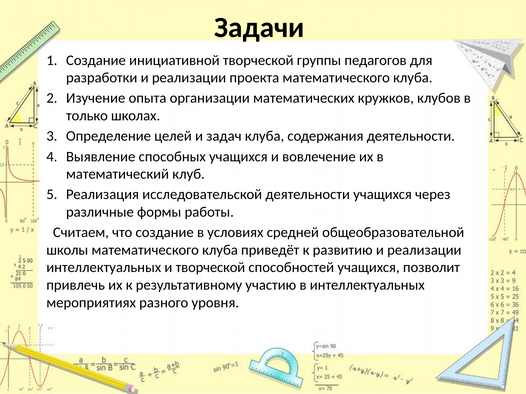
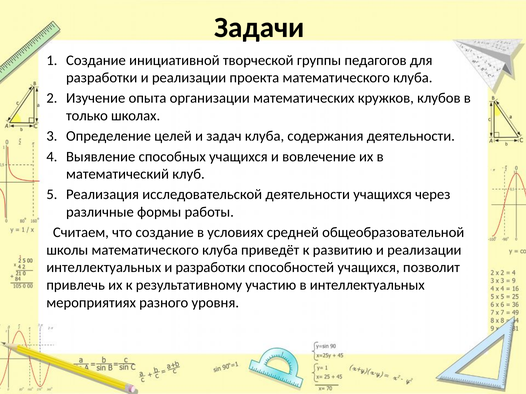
и творческой: творческой -> разработки
